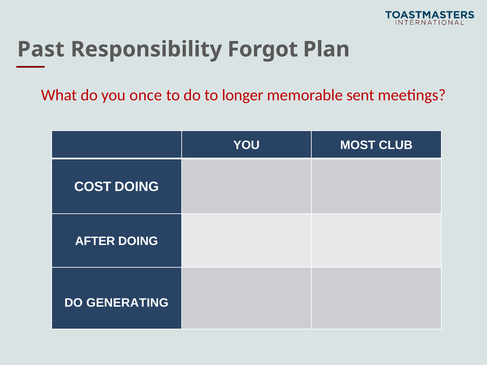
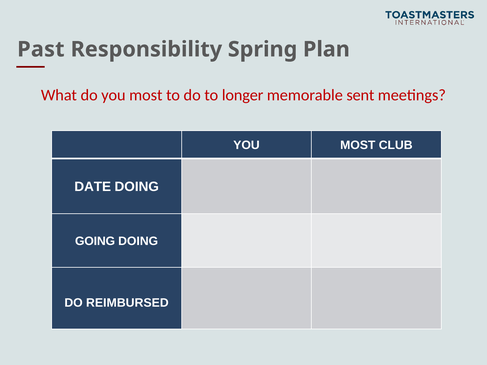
Forgot: Forgot -> Spring
do you once: once -> most
COST: COST -> DATE
AFTER: AFTER -> GOING
GENERATING: GENERATING -> REIMBURSED
